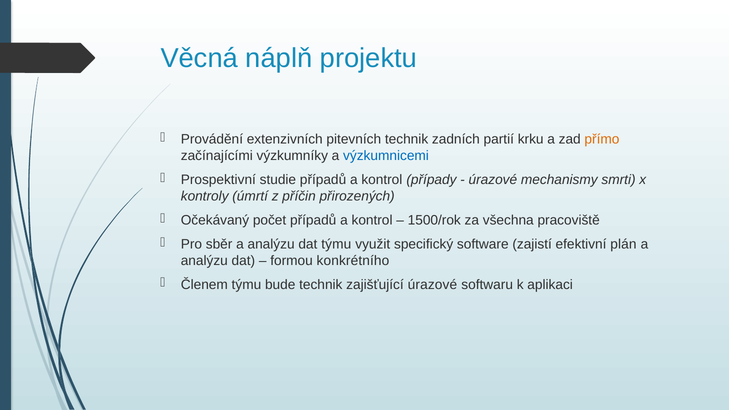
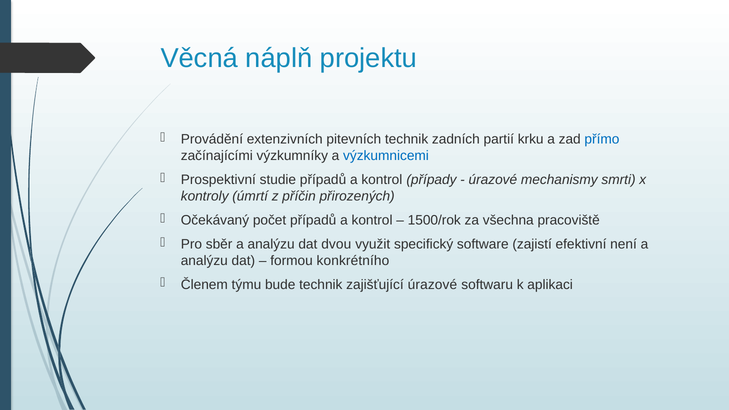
přímo colour: orange -> blue
dat týmu: týmu -> dvou
plán: plán -> není
